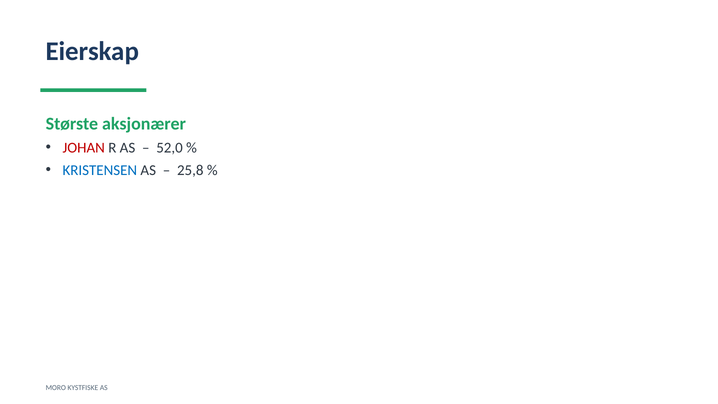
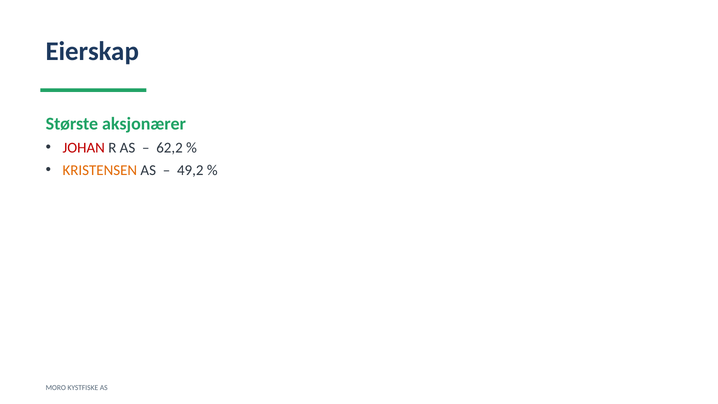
52,0: 52,0 -> 62,2
KRISTENSEN colour: blue -> orange
25,8: 25,8 -> 49,2
